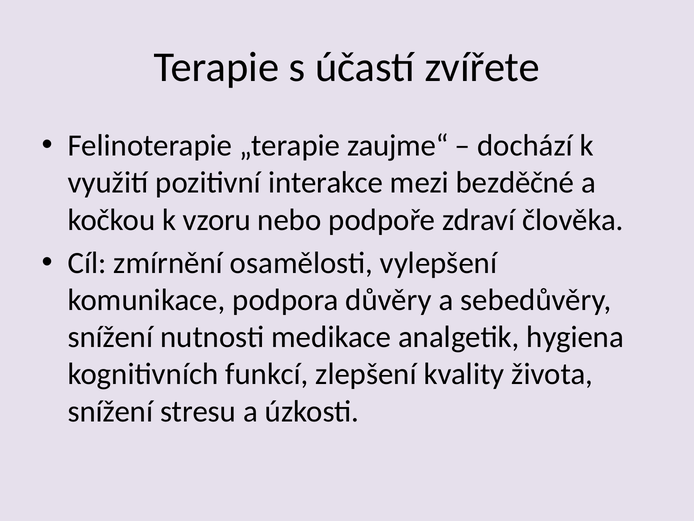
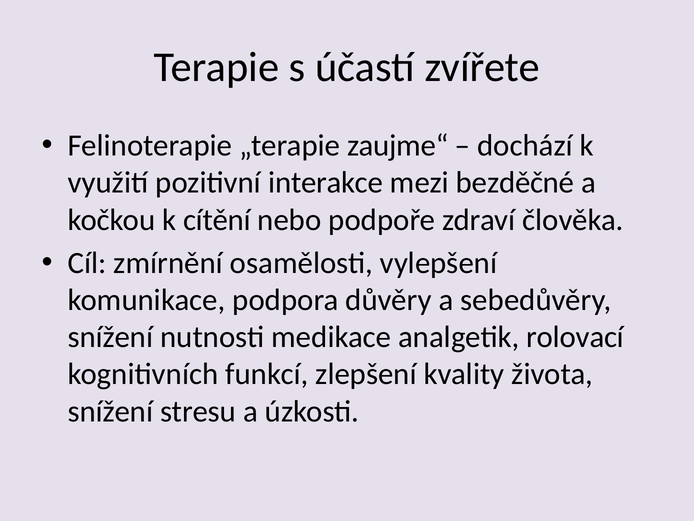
vzoru: vzoru -> cítění
hygiena: hygiena -> rolovací
